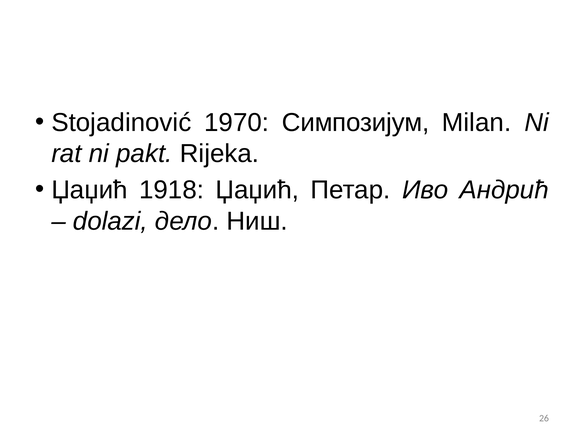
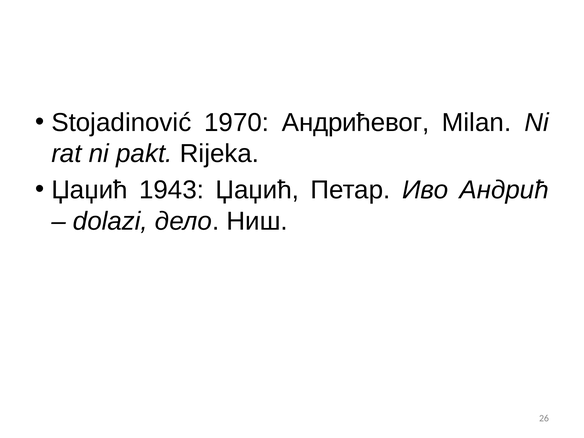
Симпозијум: Симпозијум -> Андрићевог
1918: 1918 -> 1943
